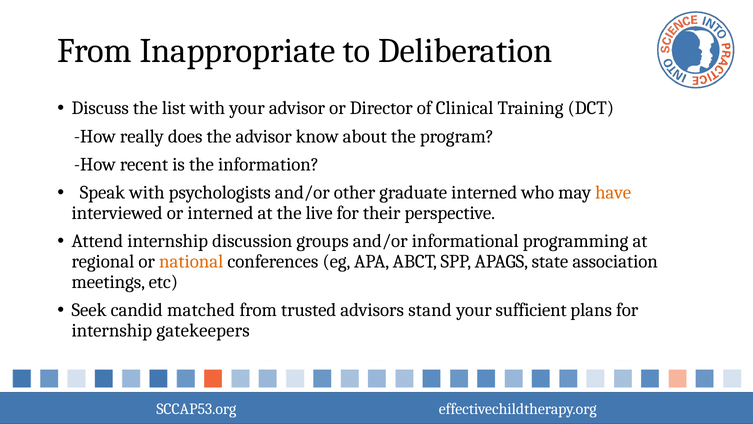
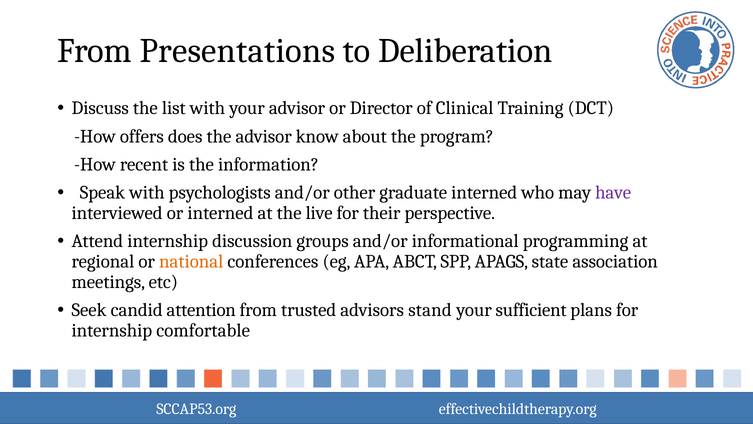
Inappropriate: Inappropriate -> Presentations
really: really -> offers
have colour: orange -> purple
matched: matched -> attention
gatekeepers: gatekeepers -> comfortable
